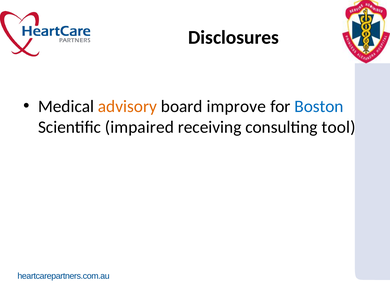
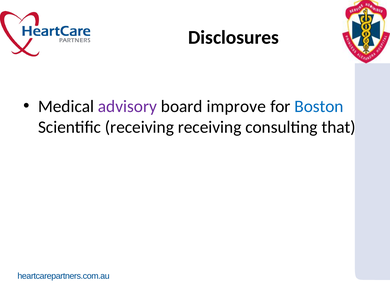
advisory colour: orange -> purple
Scientific impaired: impaired -> receiving
tool: tool -> that
